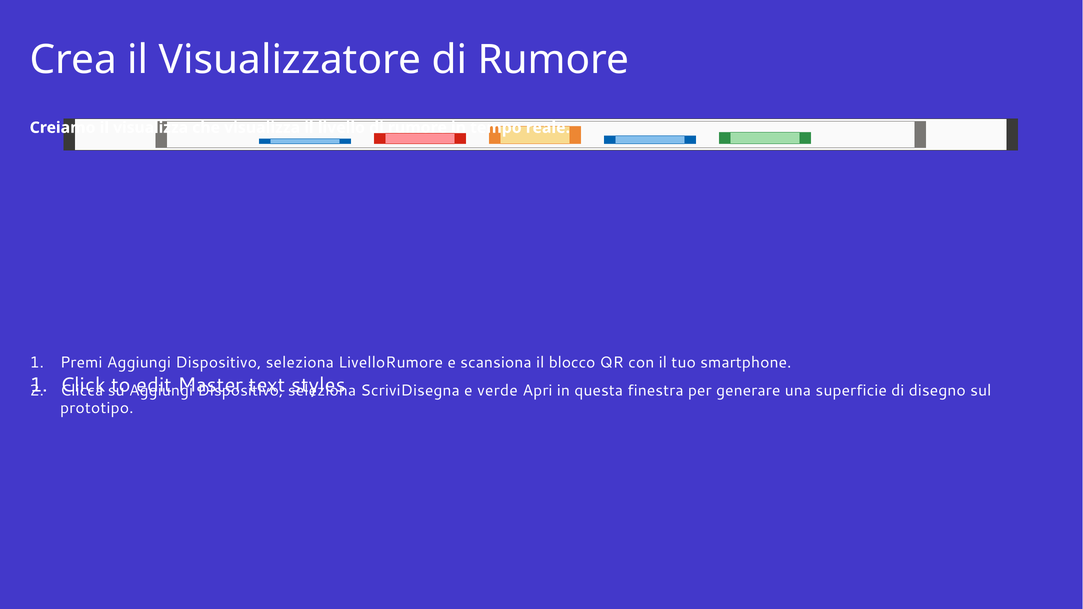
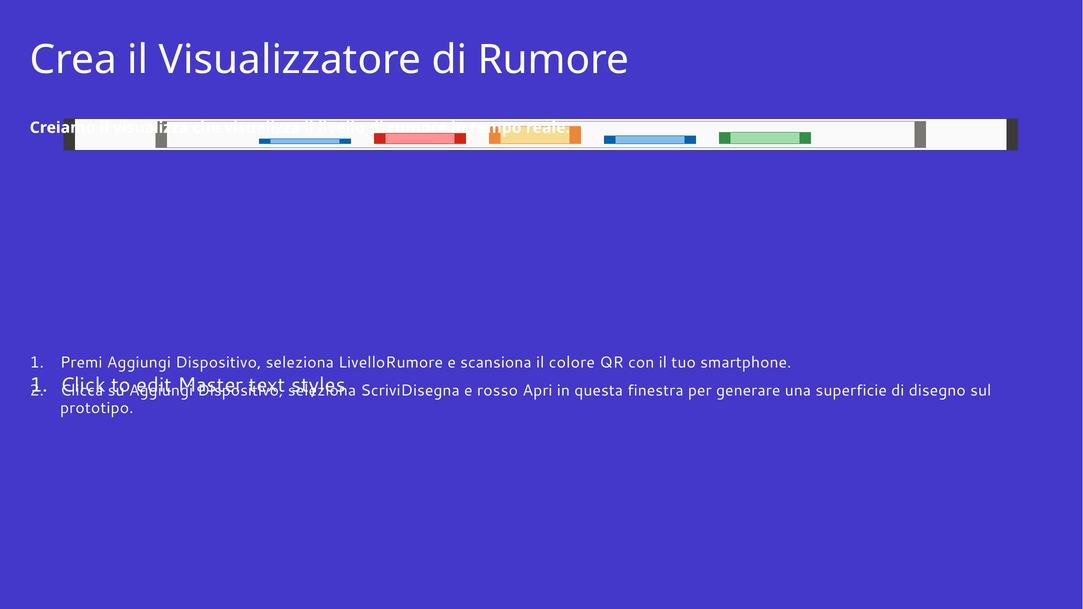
blocco: blocco -> colore
verde: verde -> rosso
